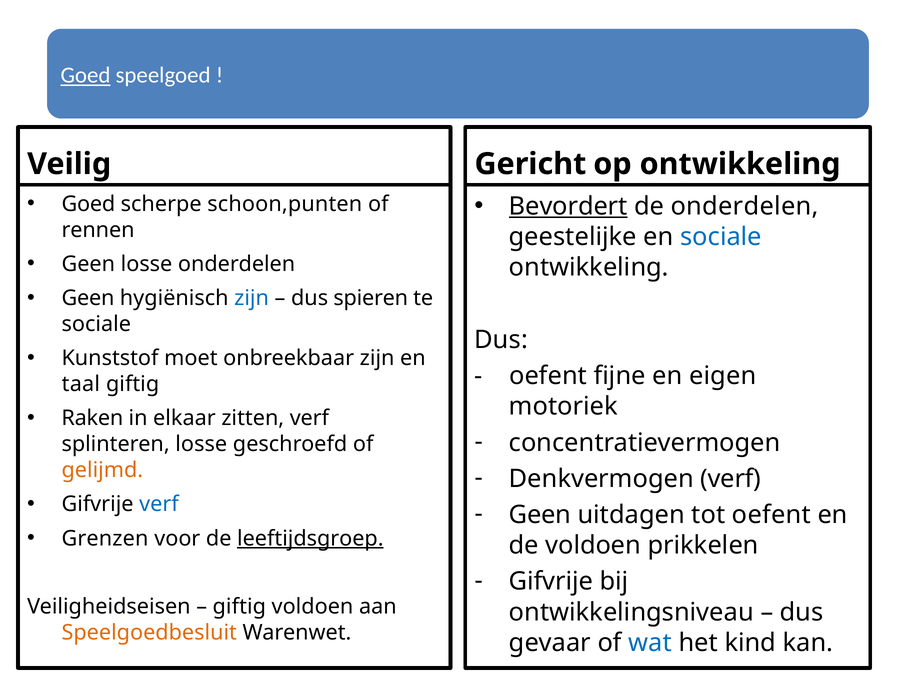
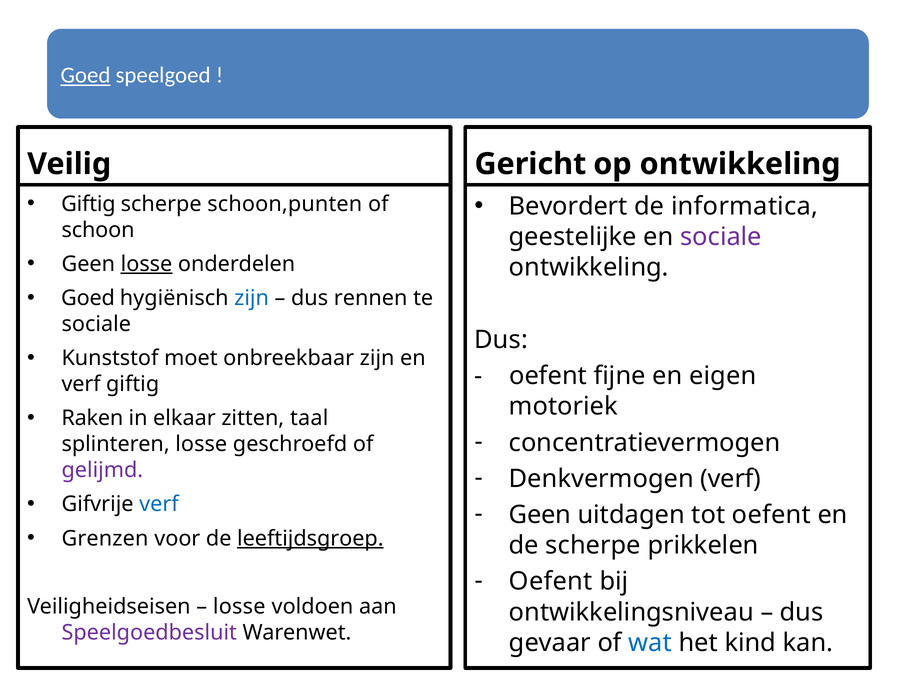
Goed at (88, 204): Goed -> Giftig
Bevordert underline: present -> none
de onderdelen: onderdelen -> informatica
rennen: rennen -> schoon
sociale at (721, 237) colour: blue -> purple
losse at (147, 264) underline: none -> present
Geen at (88, 298): Geen -> Goed
spieren: spieren -> rennen
taal at (81, 384): taal -> verf
zitten verf: verf -> taal
gelijmd colour: orange -> purple
de voldoen: voldoen -> scherpe
Gifvrije at (551, 582): Gifvrije -> Oefent
giftig at (239, 607): giftig -> losse
Speelgoedbesluit colour: orange -> purple
